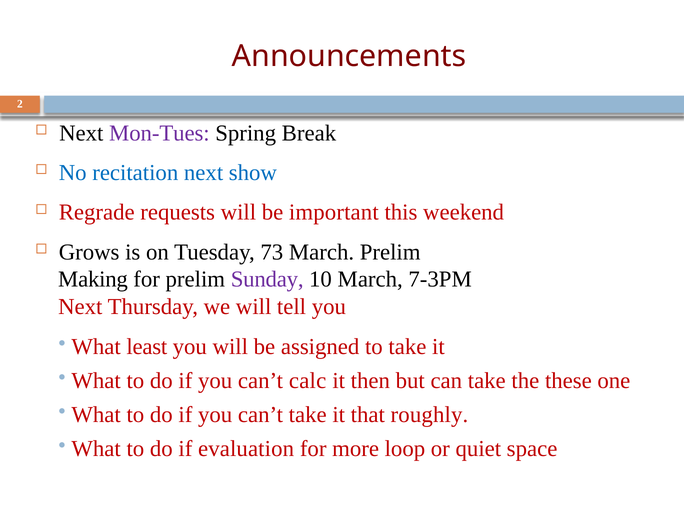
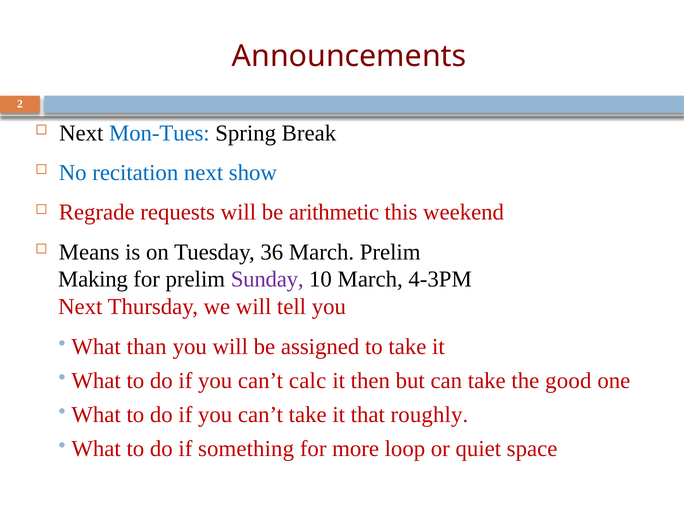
Mon-Tues colour: purple -> blue
important: important -> arithmetic
Grows: Grows -> Means
73: 73 -> 36
7-3PM: 7-3PM -> 4-3PM
least: least -> than
these: these -> good
evaluation: evaluation -> something
